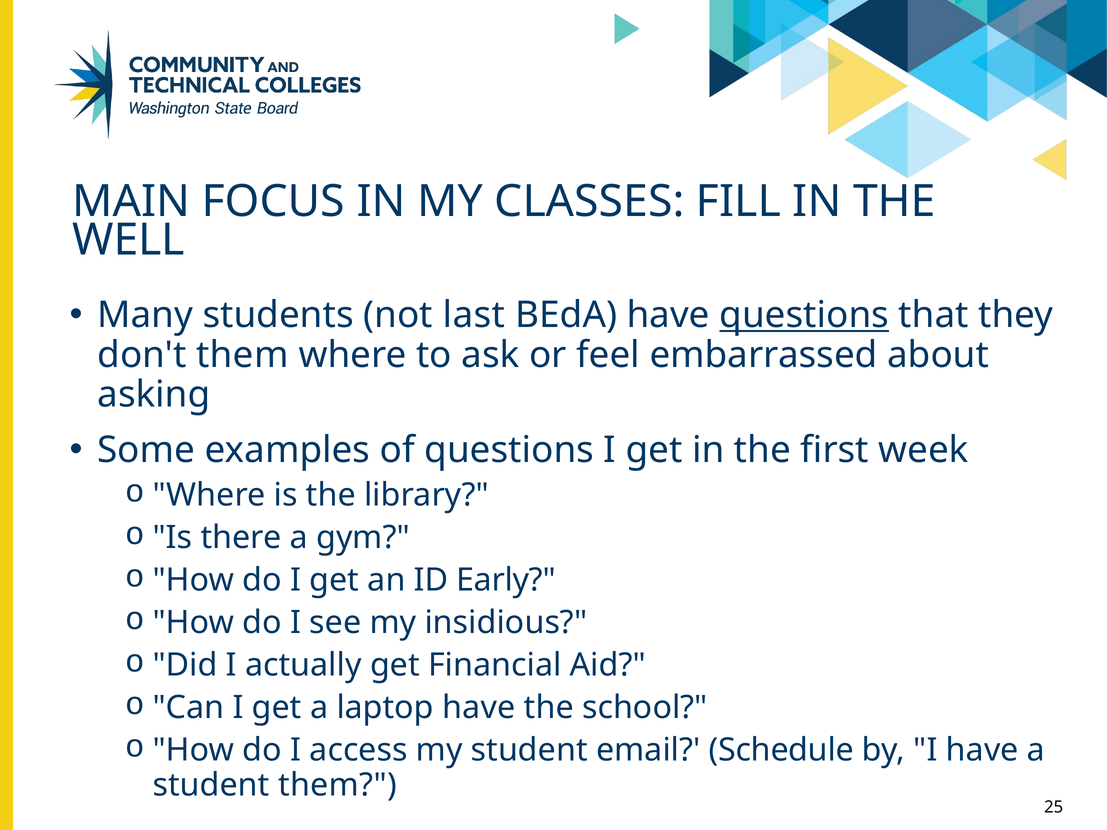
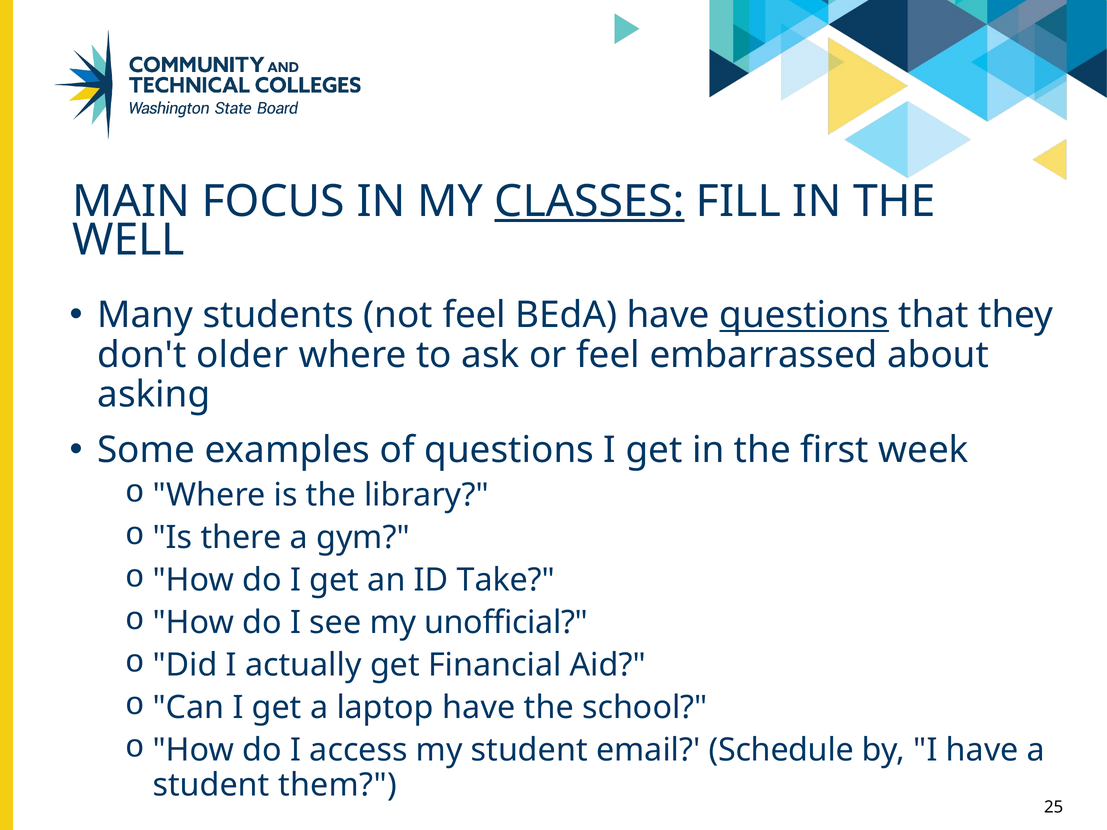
CLASSES underline: none -> present
not last: last -> feel
don't them: them -> older
Early: Early -> Take
insidious: insidious -> unofficial
